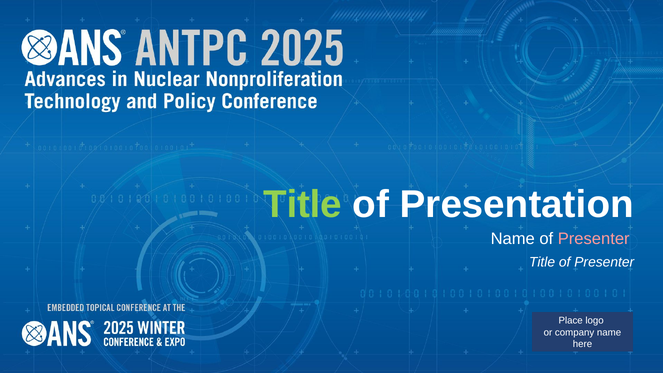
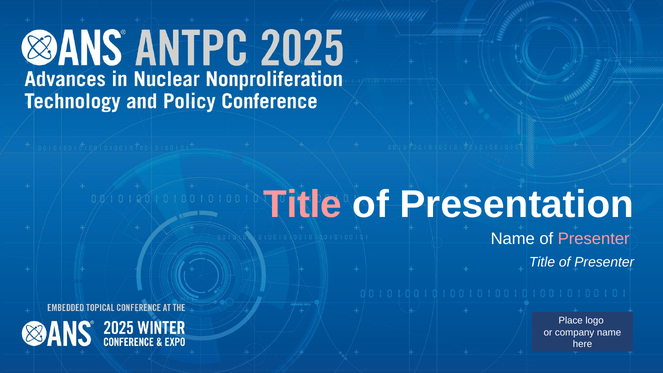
Title at (302, 205) colour: light green -> pink
